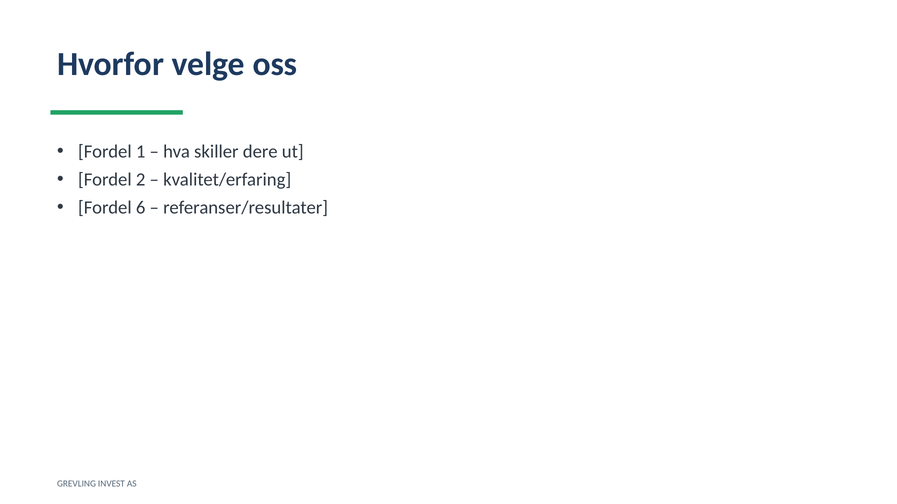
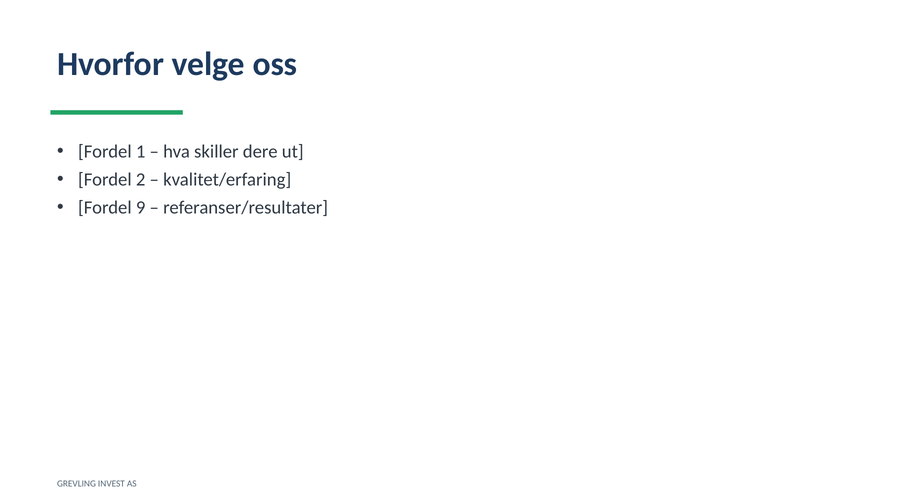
6: 6 -> 9
